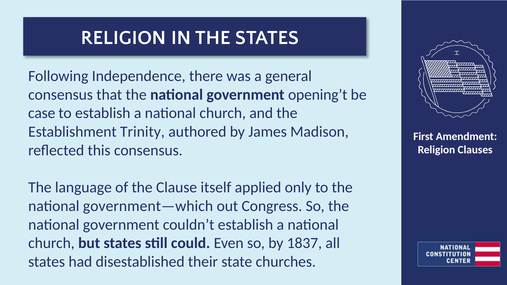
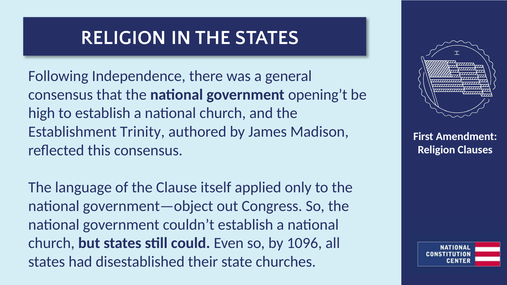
case: case -> high
government—which: government—which -> government—object
1837: 1837 -> 1096
